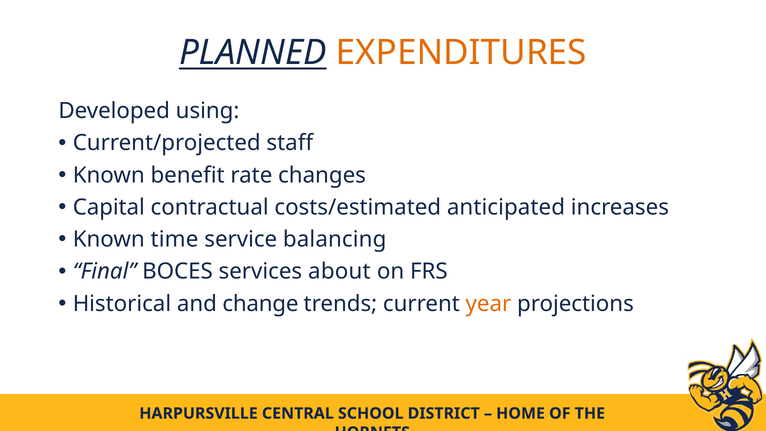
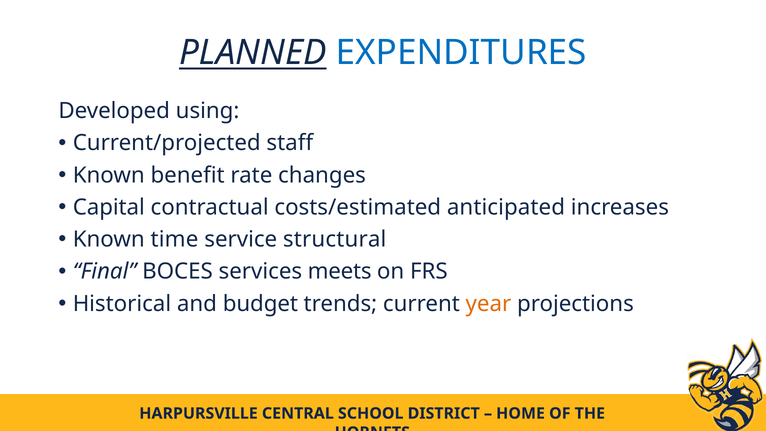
EXPENDITURES colour: orange -> blue
balancing: balancing -> structural
about: about -> meets
change: change -> budget
